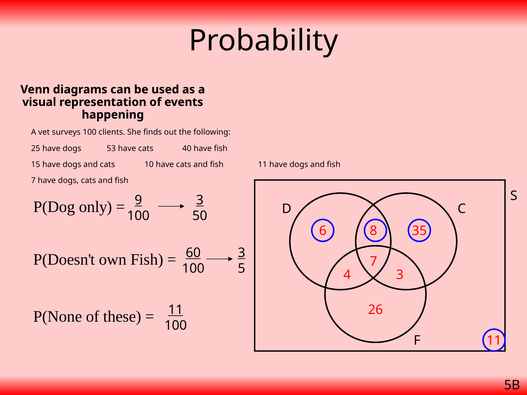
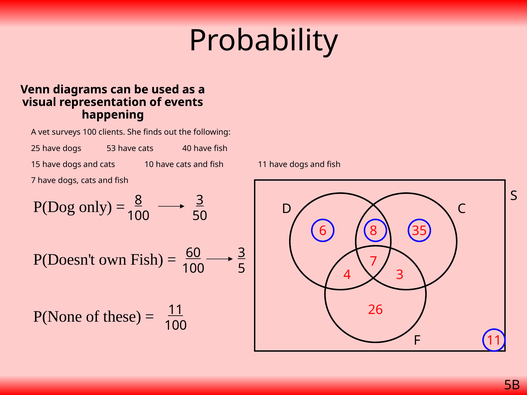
9 at (138, 200): 9 -> 8
